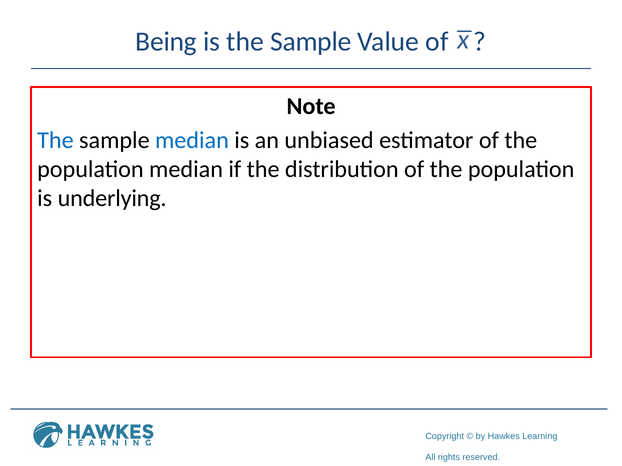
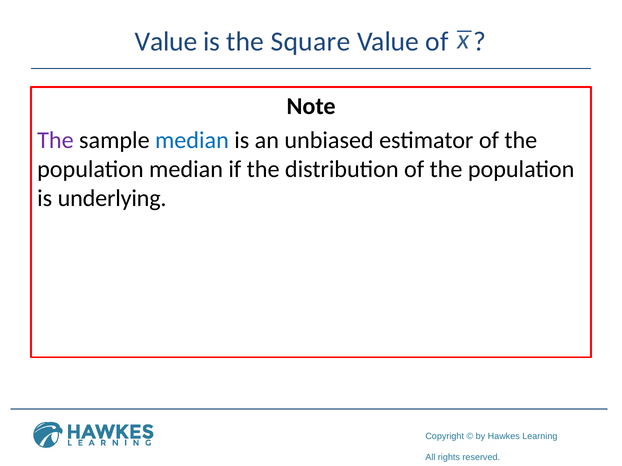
Being at (166, 42): Being -> Value
is the Sample: Sample -> Square
The at (55, 140) colour: blue -> purple
